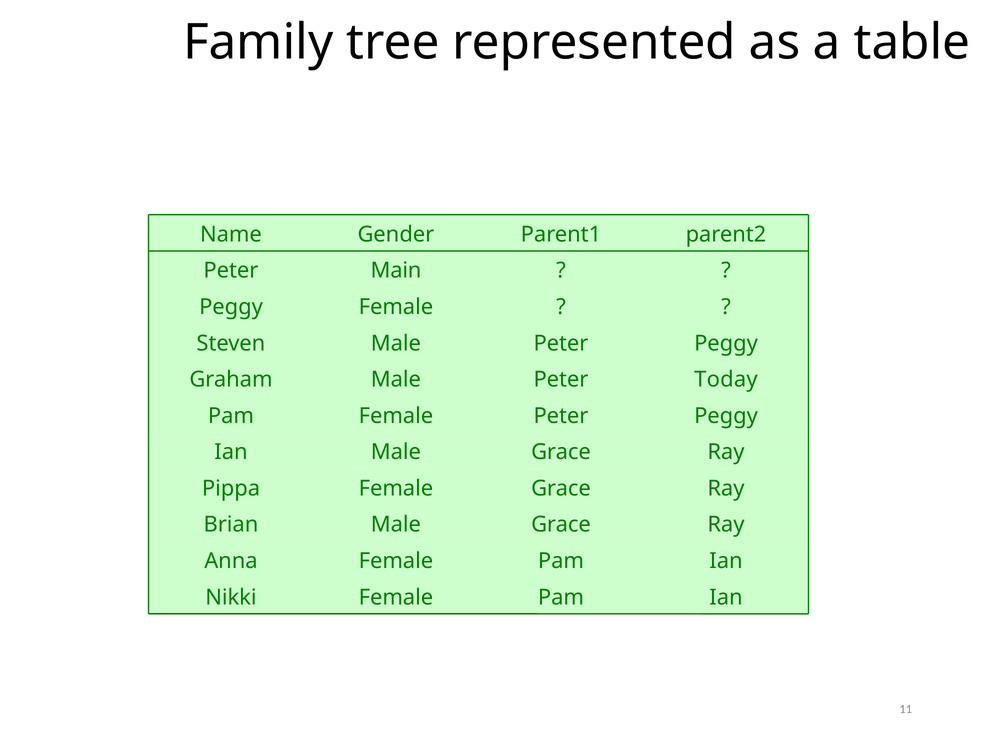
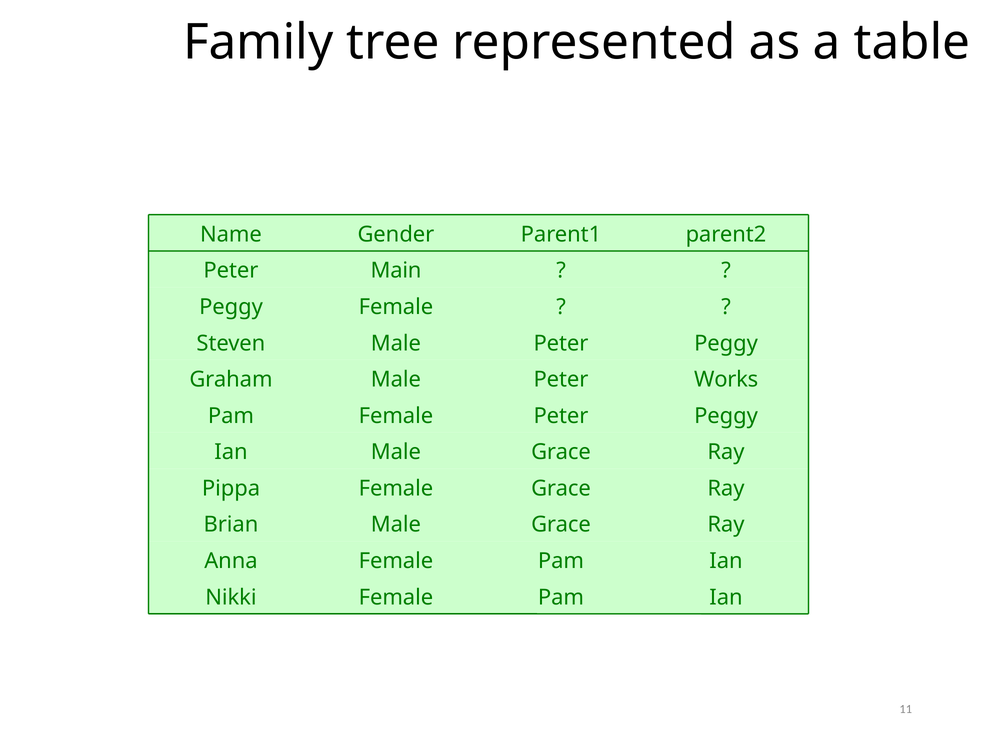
Today: Today -> Works
